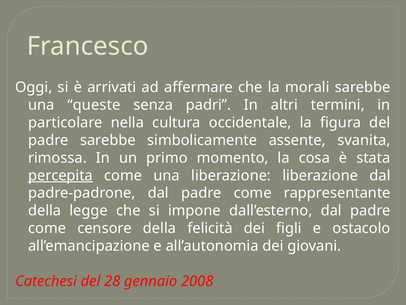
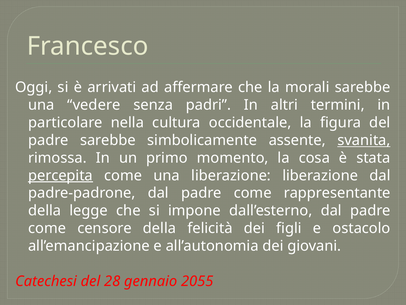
queste: queste -> vedere
svanita underline: none -> present
2008: 2008 -> 2055
